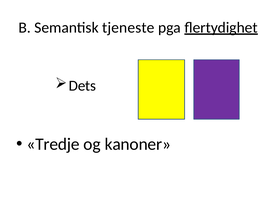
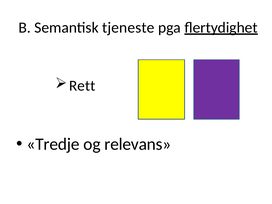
Dets: Dets -> Rett
kanoner: kanoner -> relevans
